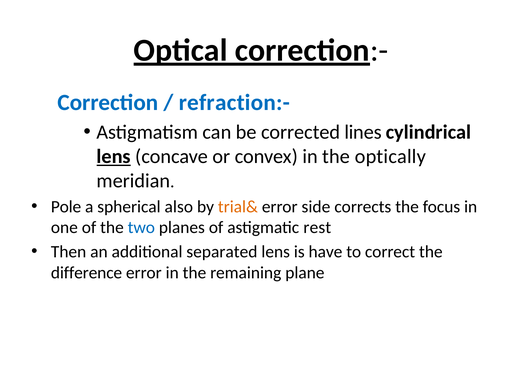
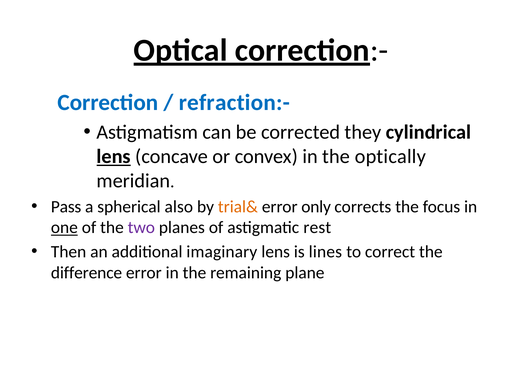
lines: lines -> they
Pole: Pole -> Pass
side: side -> only
one underline: none -> present
two colour: blue -> purple
separated: separated -> imaginary
have: have -> lines
